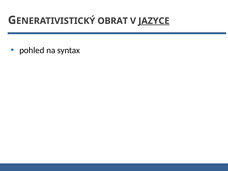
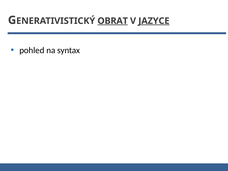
OBRAT underline: none -> present
